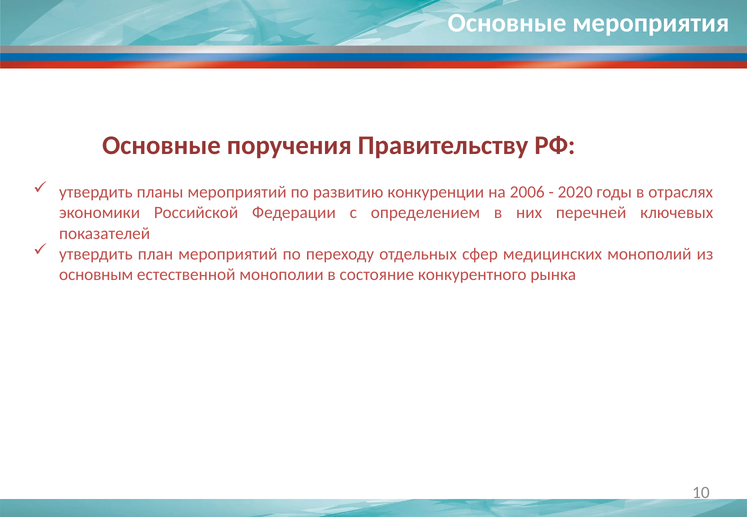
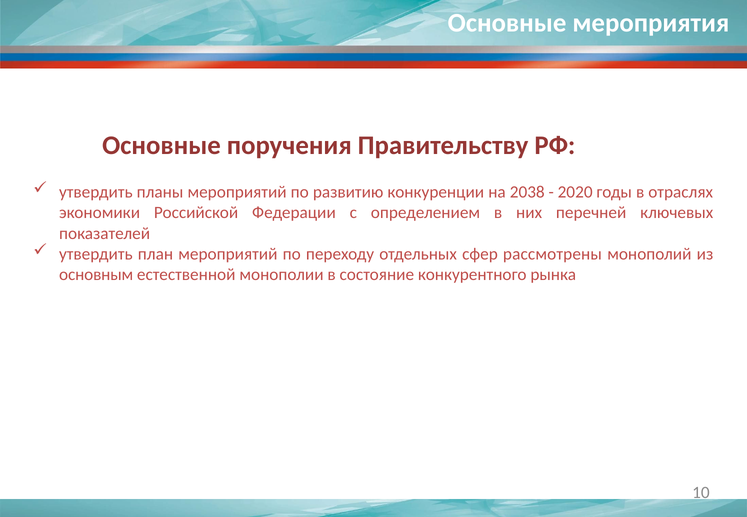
2006: 2006 -> 2038
медицинских: медицинских -> рассмотрены
